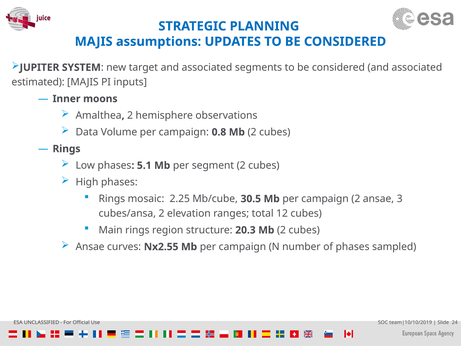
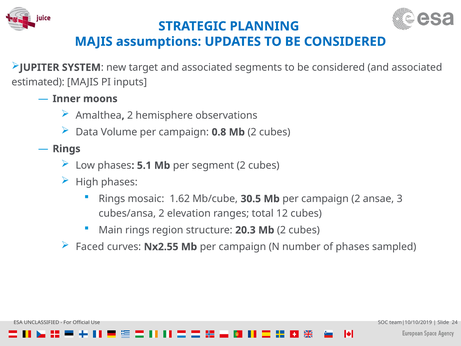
2.25: 2.25 -> 1.62
Ansae at (90, 247): Ansae -> Faced
